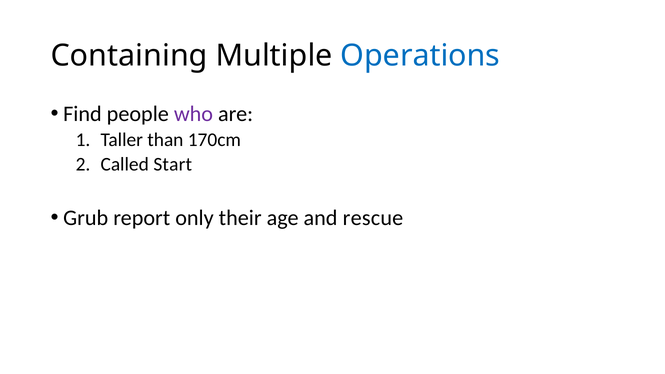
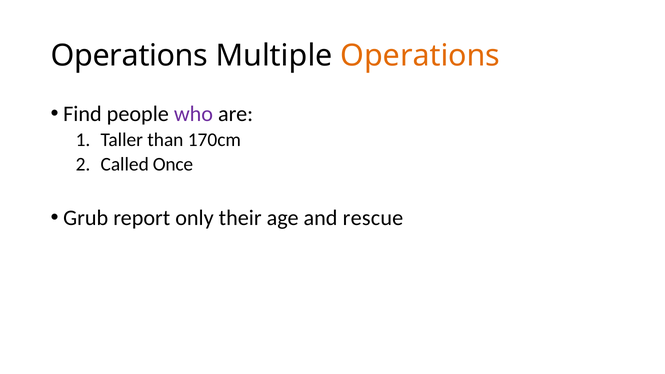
Containing at (129, 56): Containing -> Operations
Operations at (420, 56) colour: blue -> orange
Start: Start -> Once
